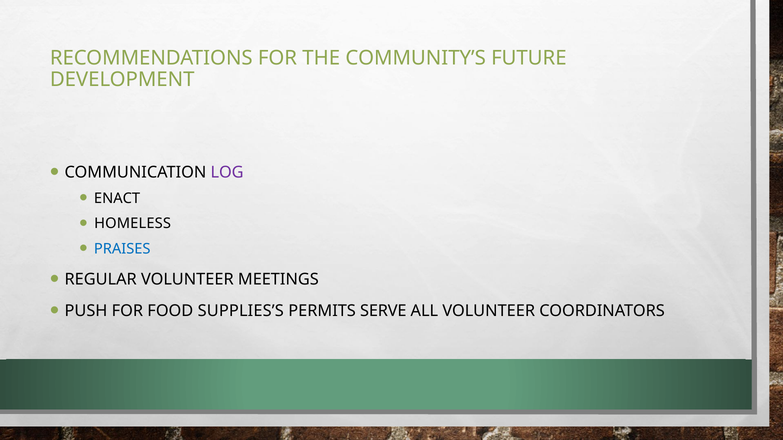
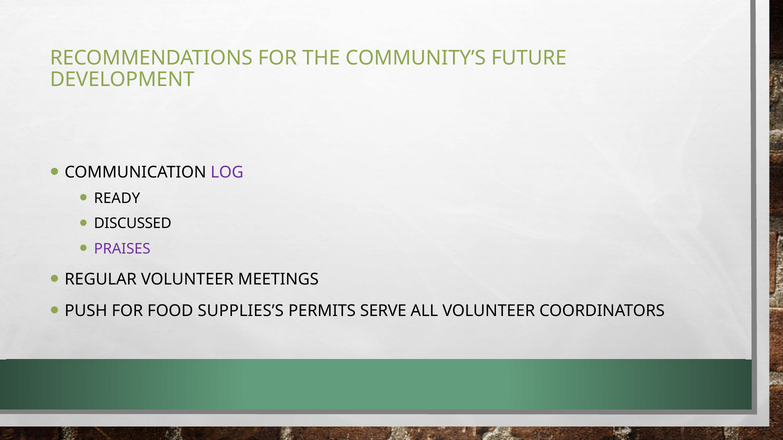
ENACT: ENACT -> READY
HOMELESS: HOMELESS -> DISCUSSED
PRAISES colour: blue -> purple
